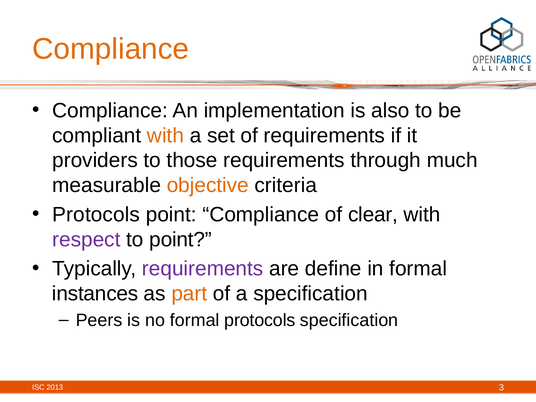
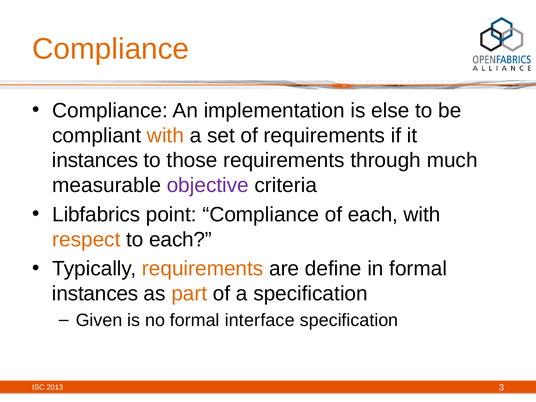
also: also -> else
providers at (95, 160): providers -> instances
objective colour: orange -> purple
Protocols at (96, 215): Protocols -> Libfabrics
of clear: clear -> each
respect colour: purple -> orange
to point: point -> each
requirements at (203, 269) colour: purple -> orange
Peers: Peers -> Given
formal protocols: protocols -> interface
